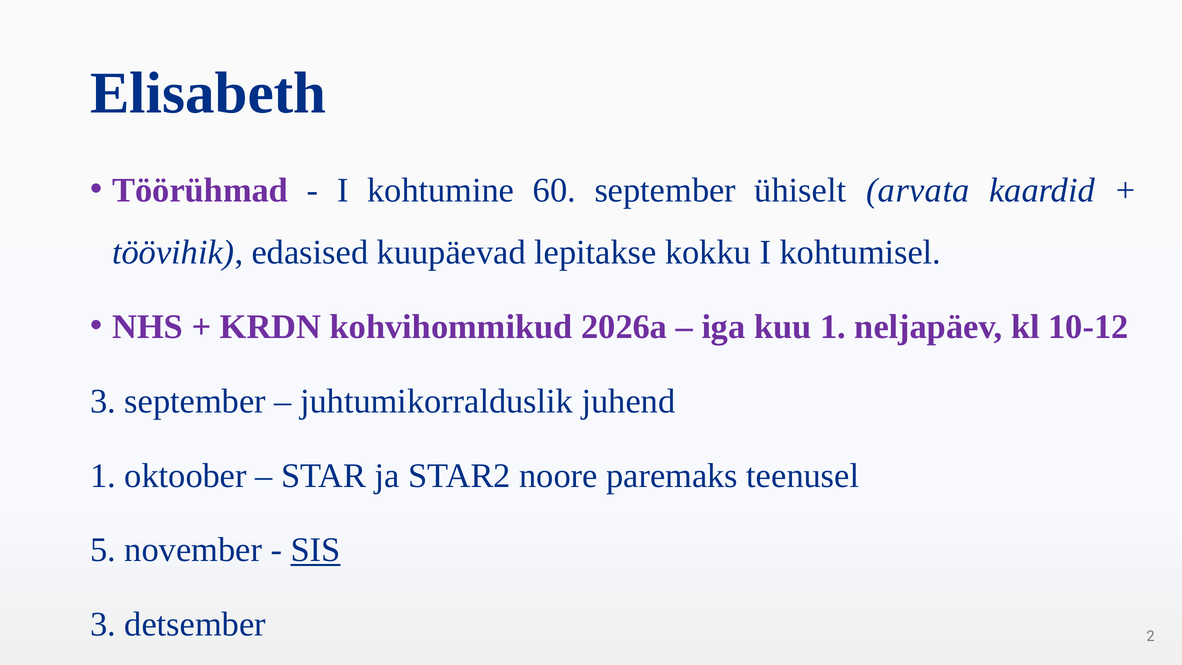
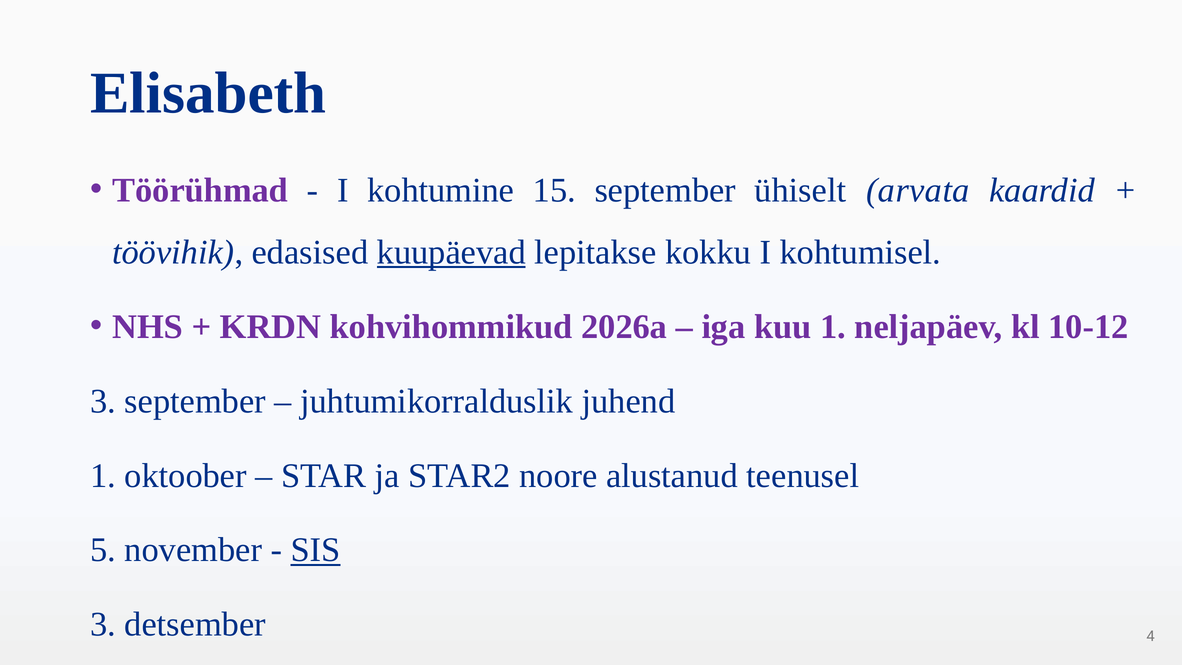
60: 60 -> 15
kuupäevad underline: none -> present
paremaks: paremaks -> alustanud
2: 2 -> 4
